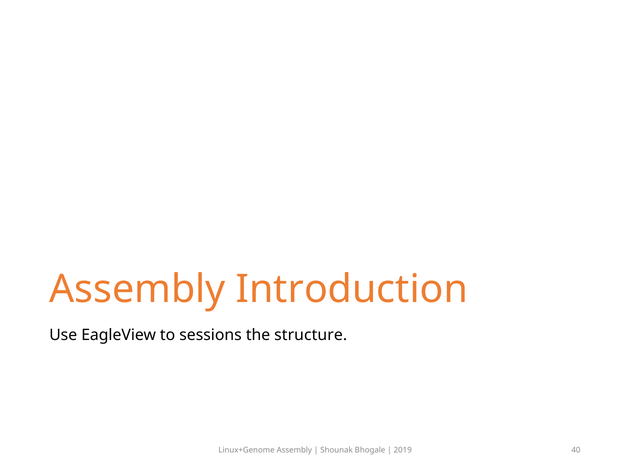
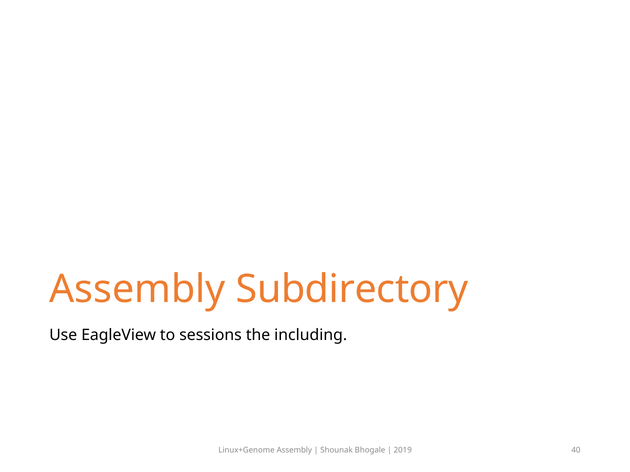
Introduction: Introduction -> Subdirectory
structure: structure -> including
